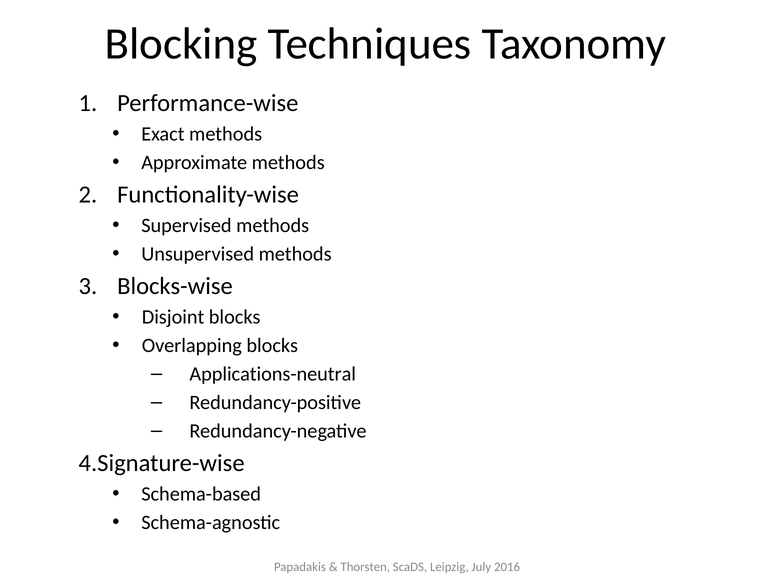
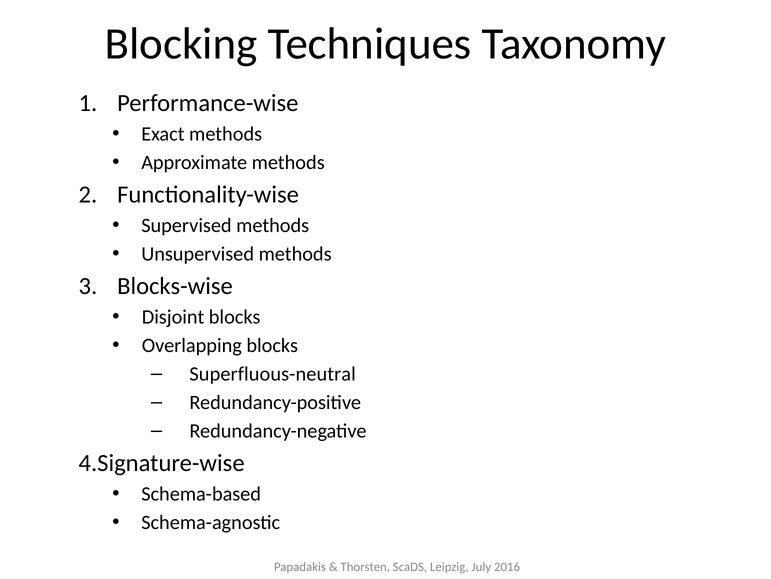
Applications-neutral: Applications-neutral -> Superfluous-neutral
